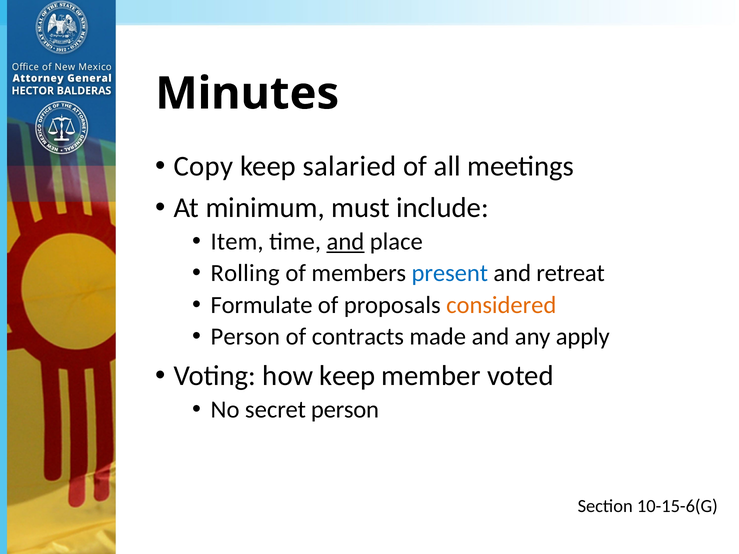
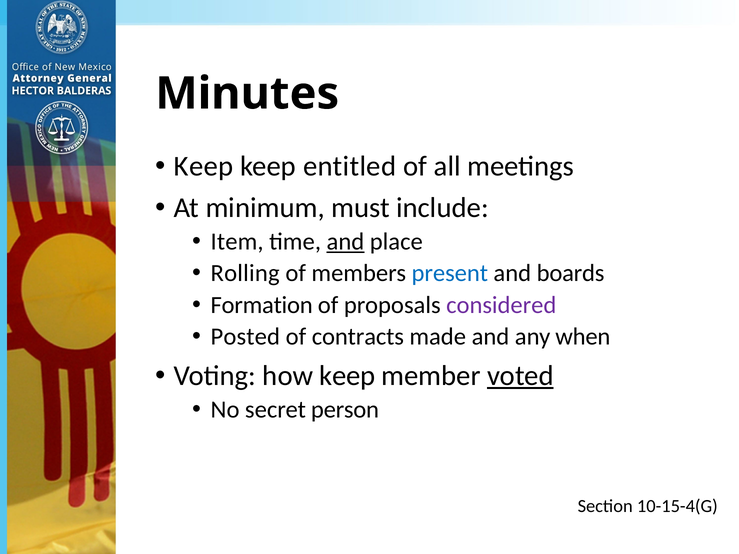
Copy at (204, 167): Copy -> Keep
salaried: salaried -> entitled
retreat: retreat -> boards
Formulate: Formulate -> Formation
considered colour: orange -> purple
Person at (245, 337): Person -> Posted
apply: apply -> when
voted underline: none -> present
10-15-6(G: 10-15-6(G -> 10-15-4(G
